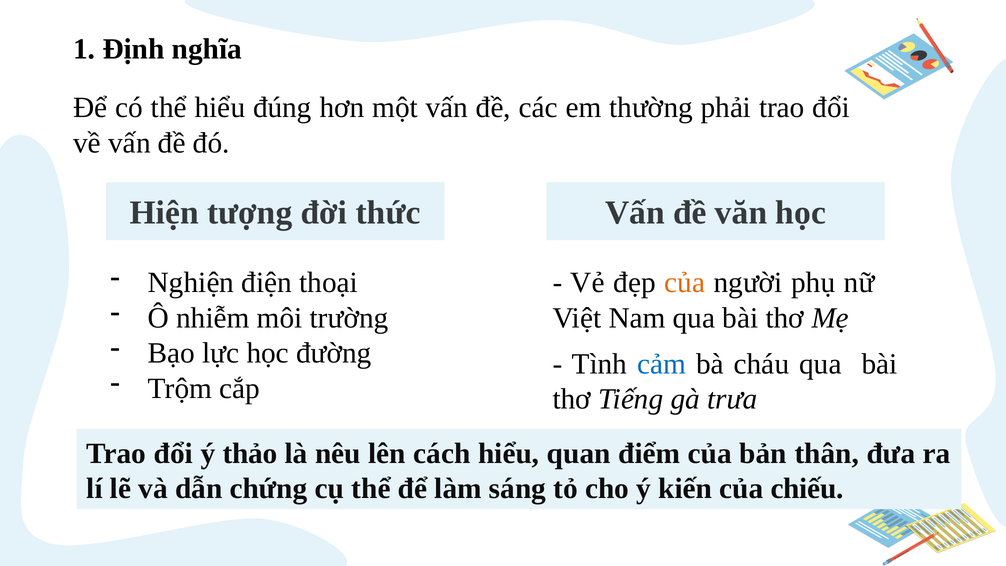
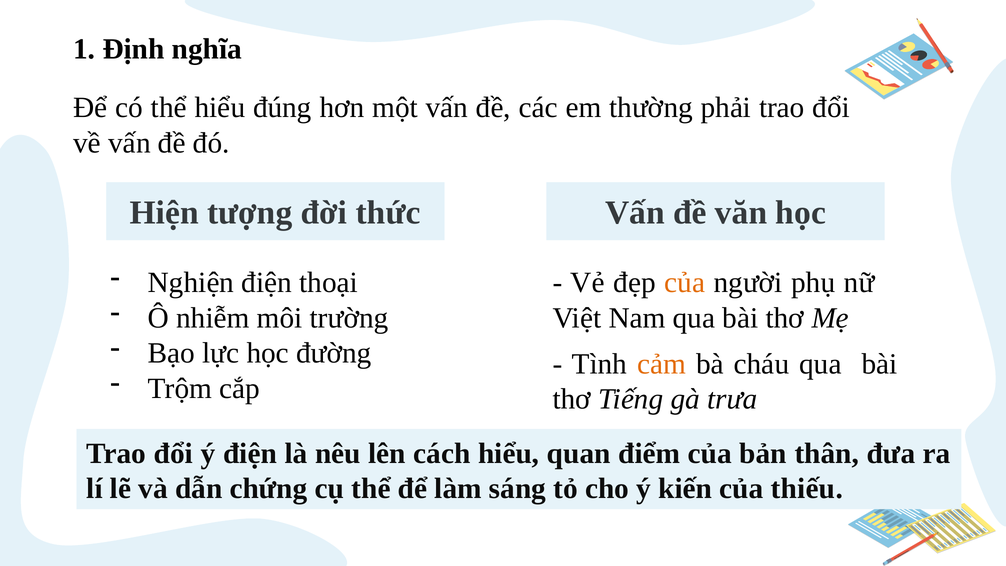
cảm colour: blue -> orange
ý thảo: thảo -> điện
chiếu: chiếu -> thiếu
